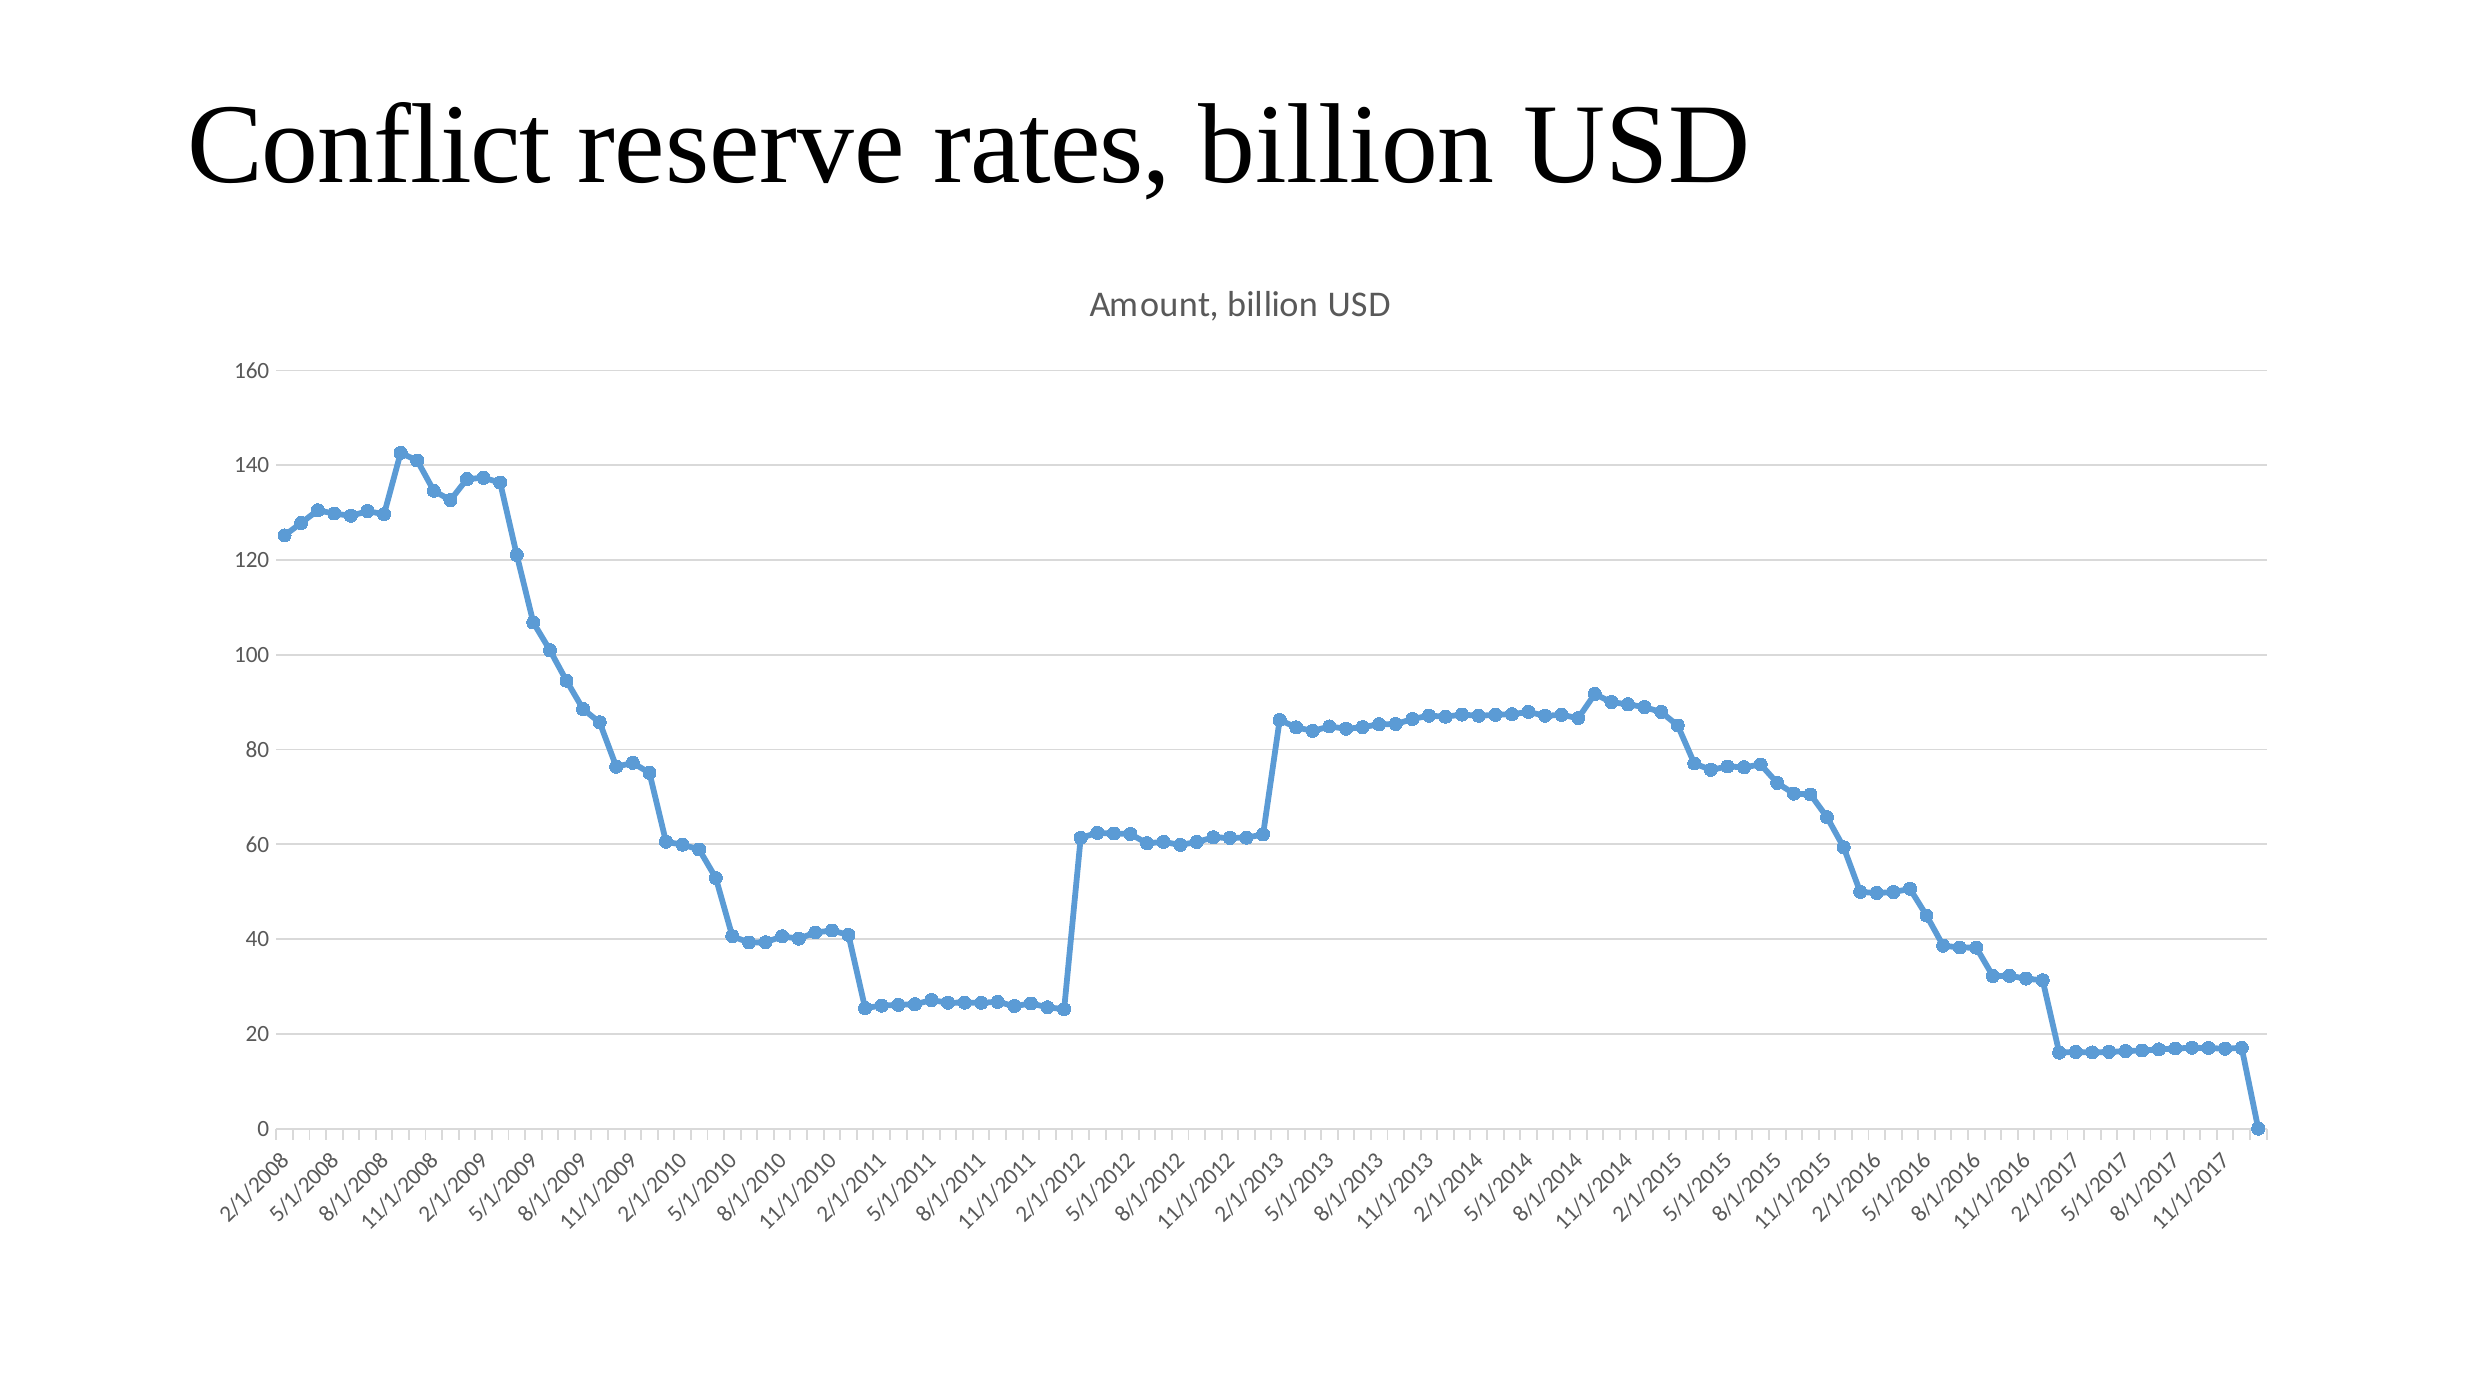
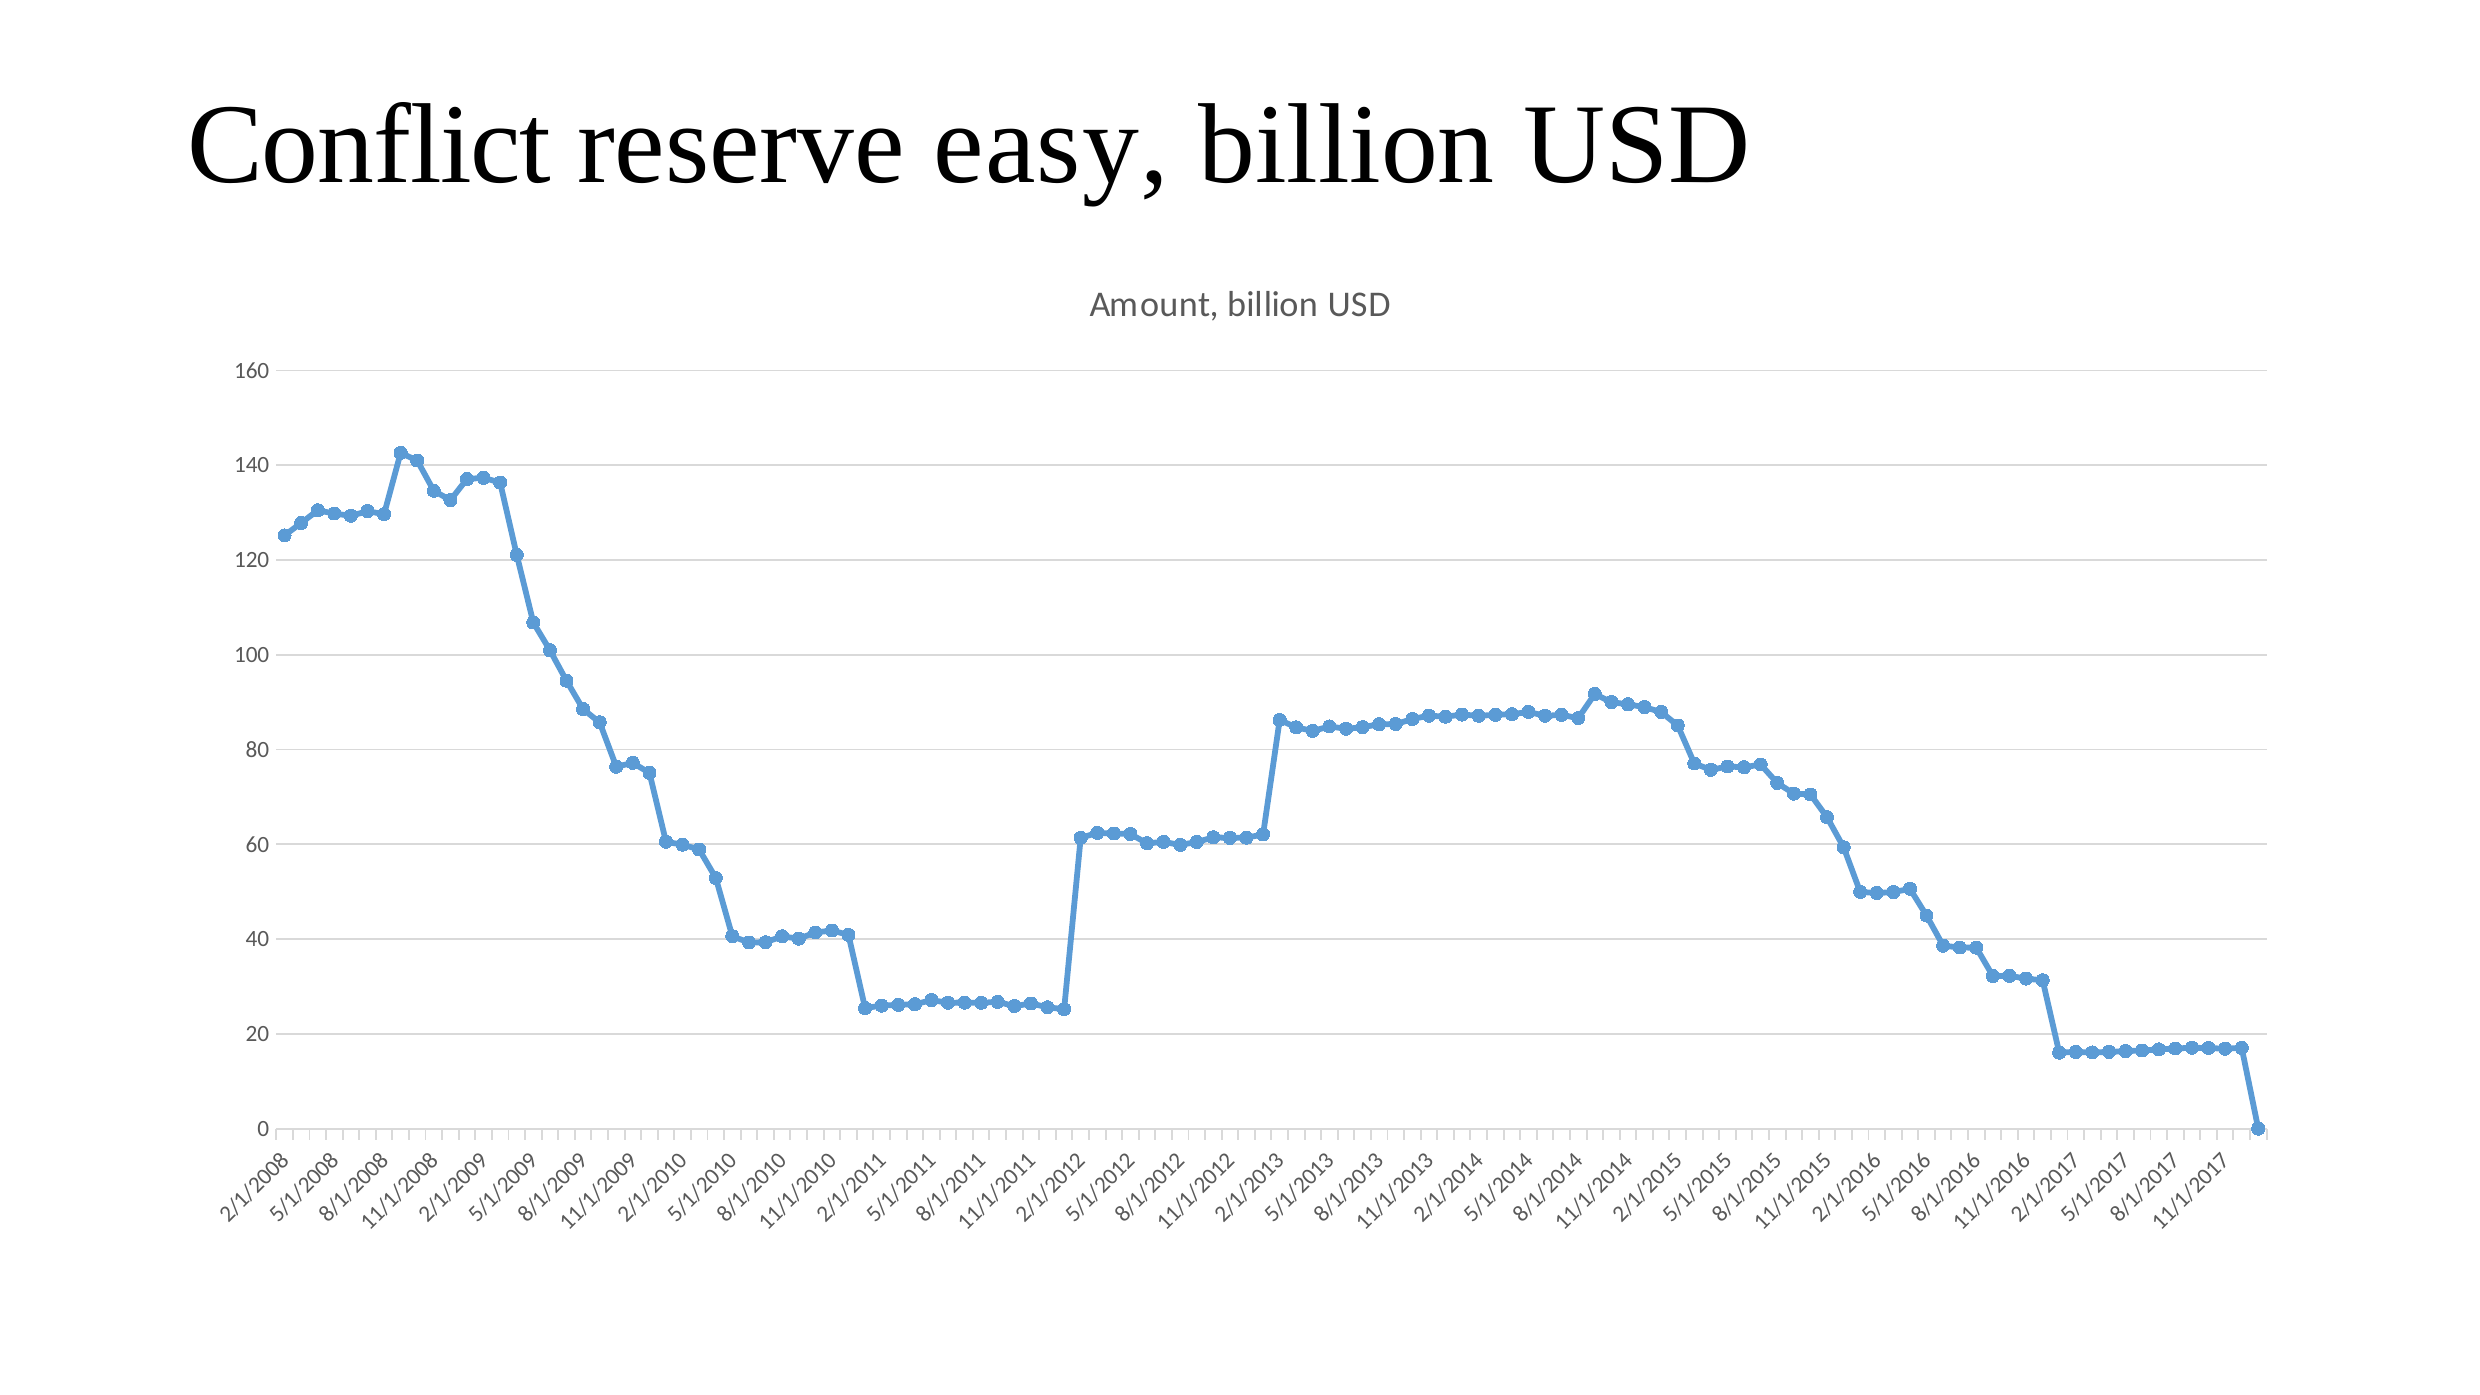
rates: rates -> easy
